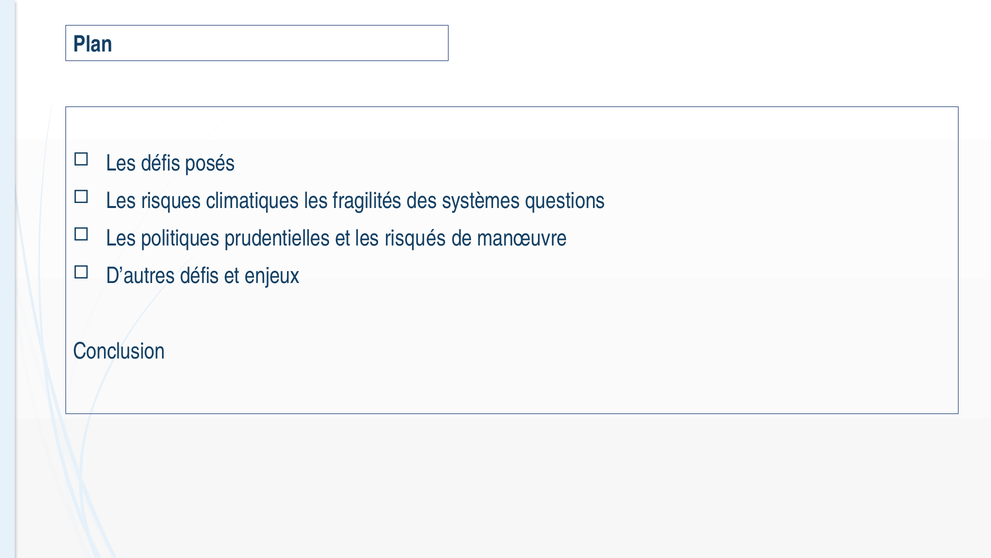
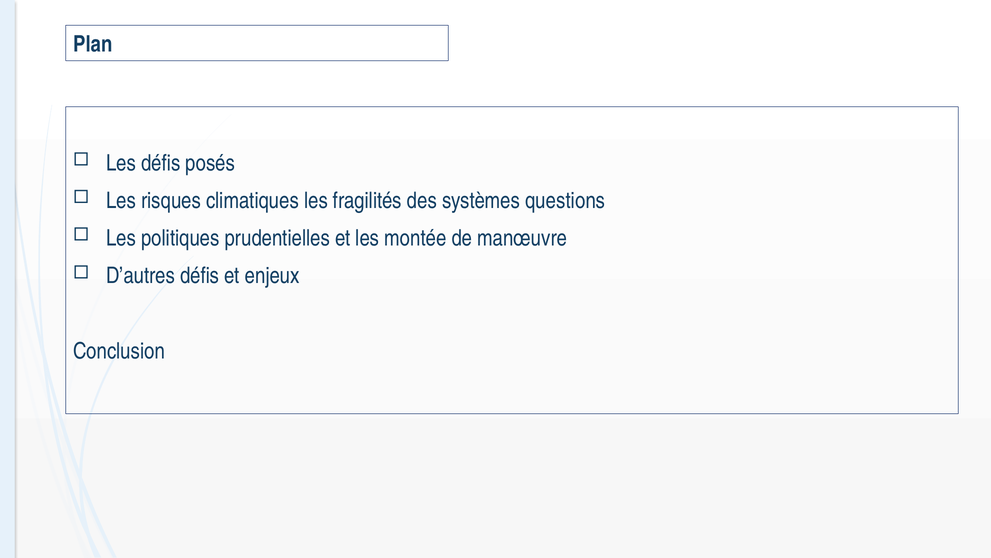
risqués: risqués -> montée
